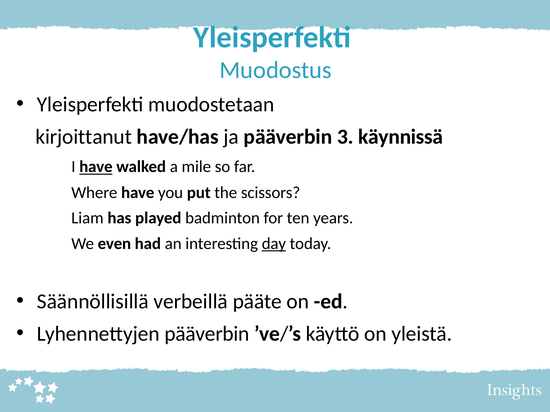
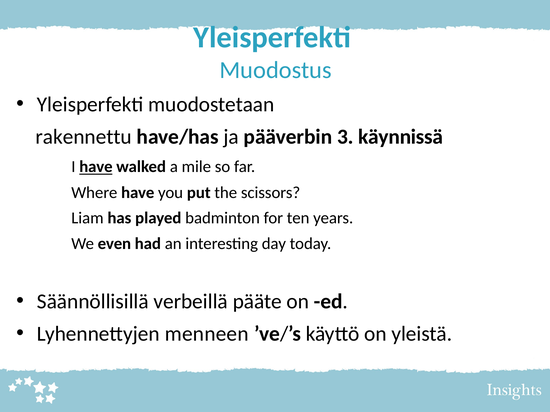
kirjoittanut: kirjoittanut -> rakennettu
day underline: present -> none
Lyhennettyjen pääverbin: pääverbin -> menneen
